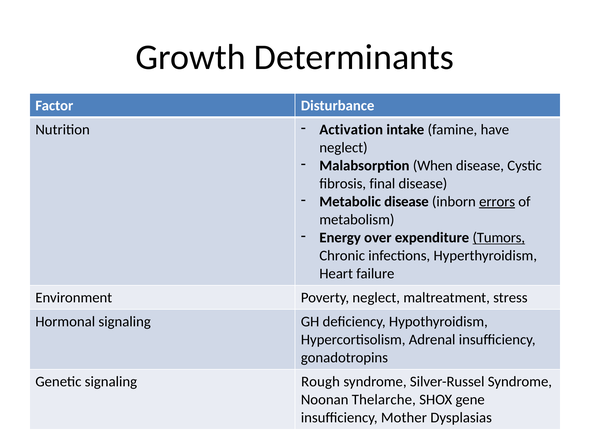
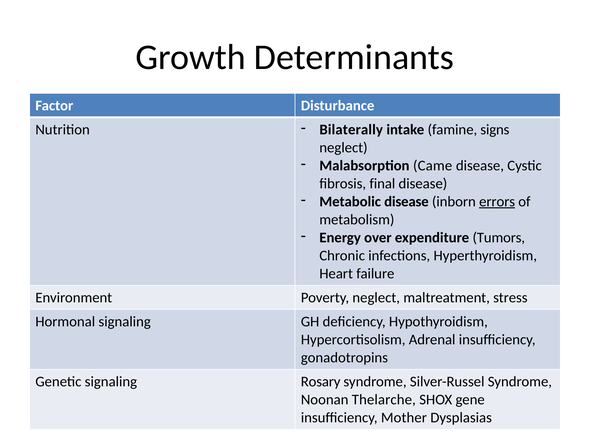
Activation: Activation -> Bilaterally
have: have -> signs
When: When -> Came
Tumors underline: present -> none
Rough: Rough -> Rosary
